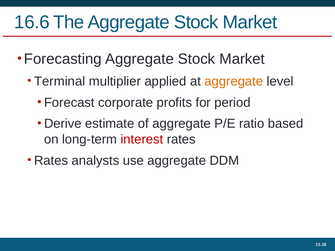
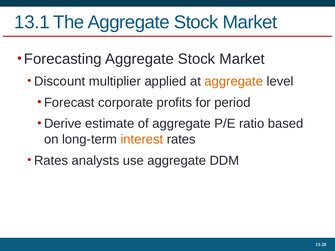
16.6: 16.6 -> 13.1
Terminal: Terminal -> Discount
interest colour: red -> orange
